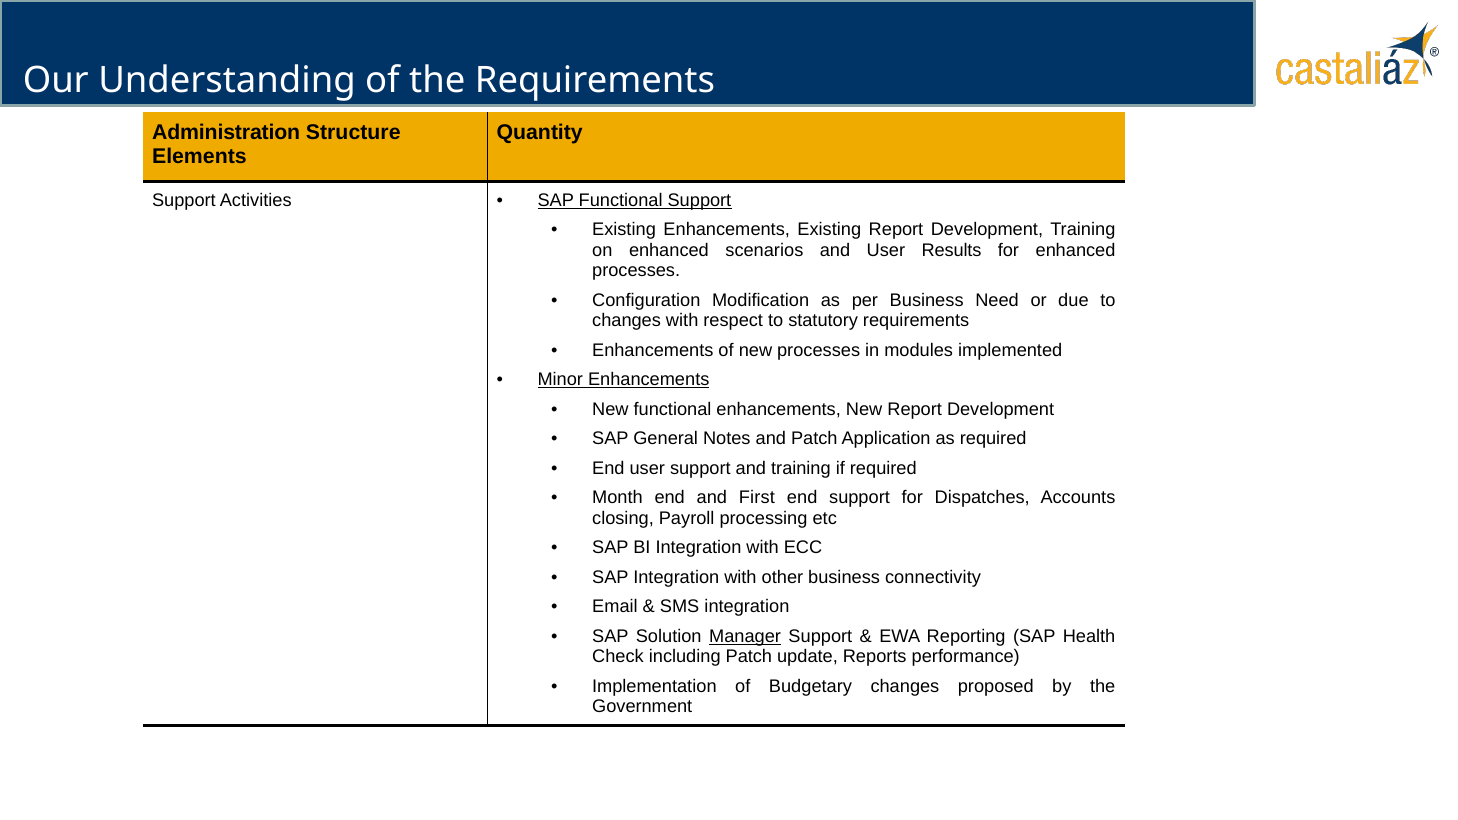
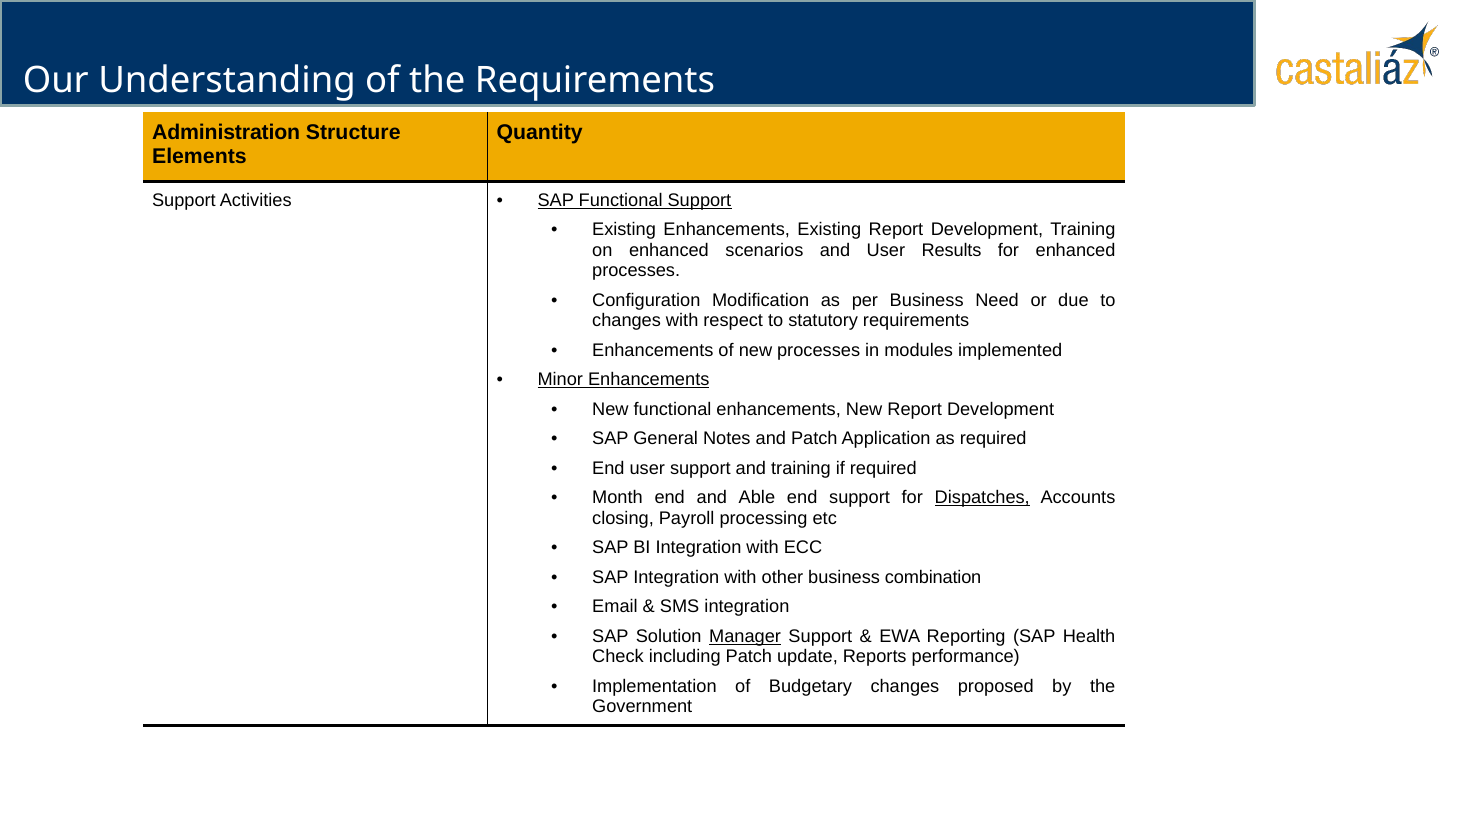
First: First -> Able
Dispatches underline: none -> present
connectivity: connectivity -> combination
